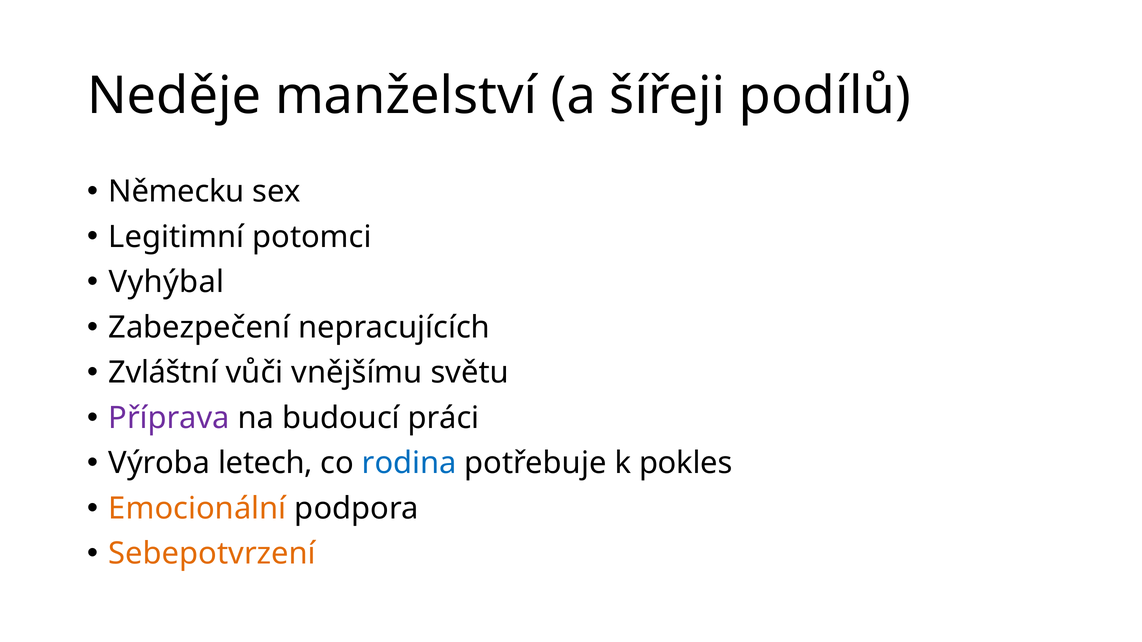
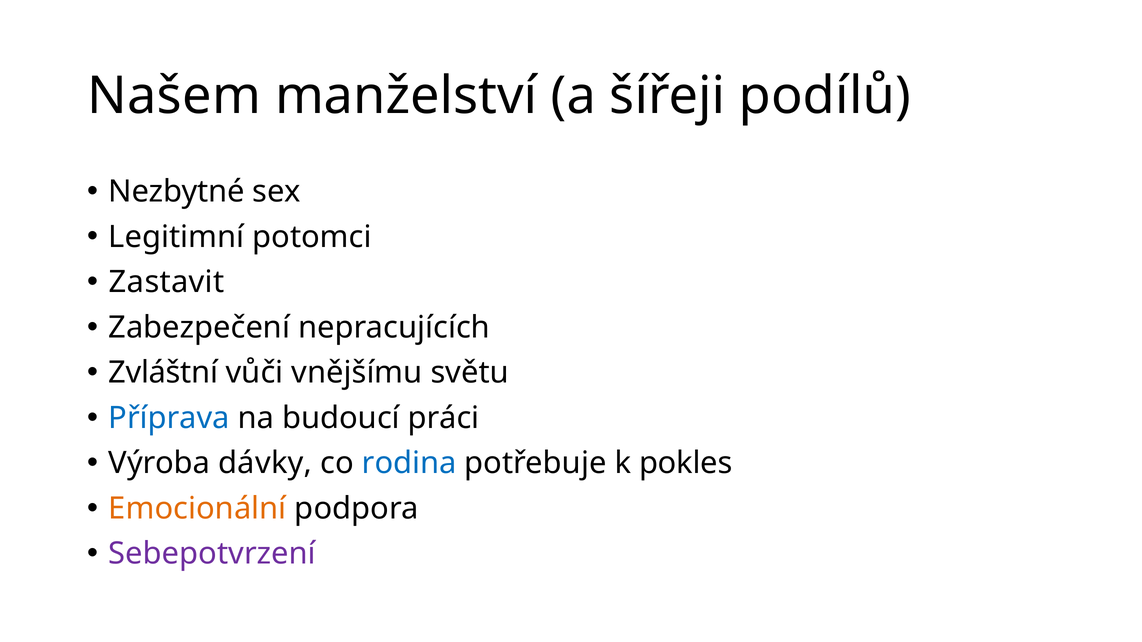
Neděje: Neděje -> Našem
Německu: Německu -> Nezbytné
Vyhýbal: Vyhýbal -> Zastavit
Příprava colour: purple -> blue
letech: letech -> dávky
Sebepotvrzení colour: orange -> purple
